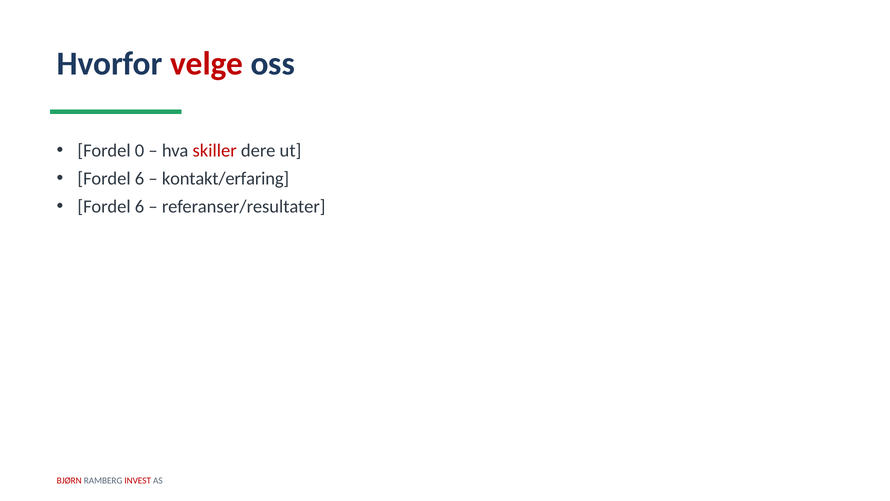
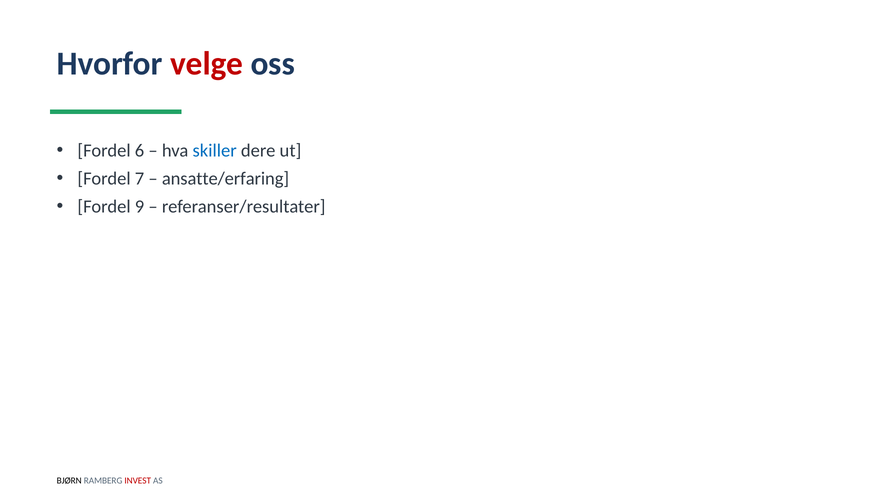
0: 0 -> 6
skiller colour: red -> blue
6 at (140, 179): 6 -> 7
kontakt/erfaring: kontakt/erfaring -> ansatte/erfaring
6 at (140, 206): 6 -> 9
BJØRN colour: red -> black
